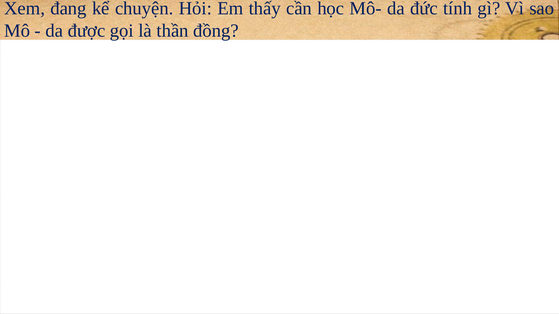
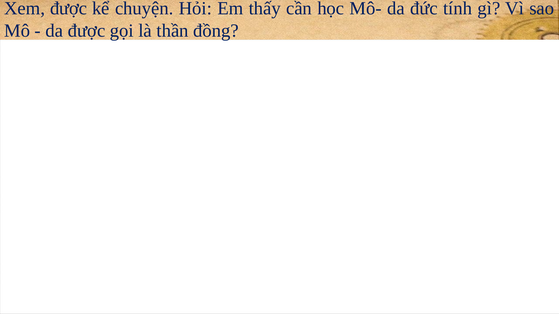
Xem đang: đang -> được
